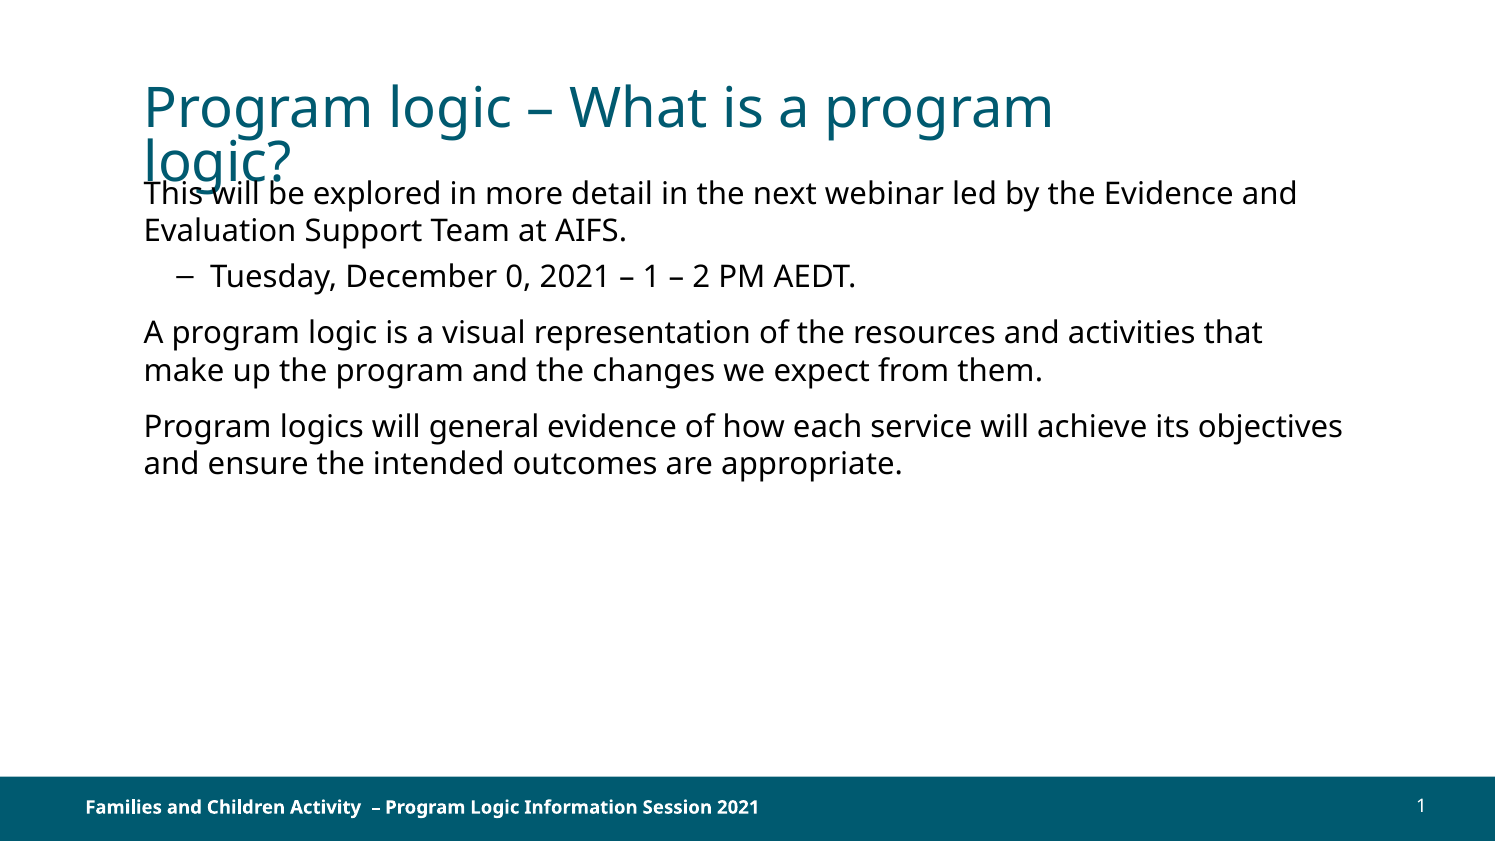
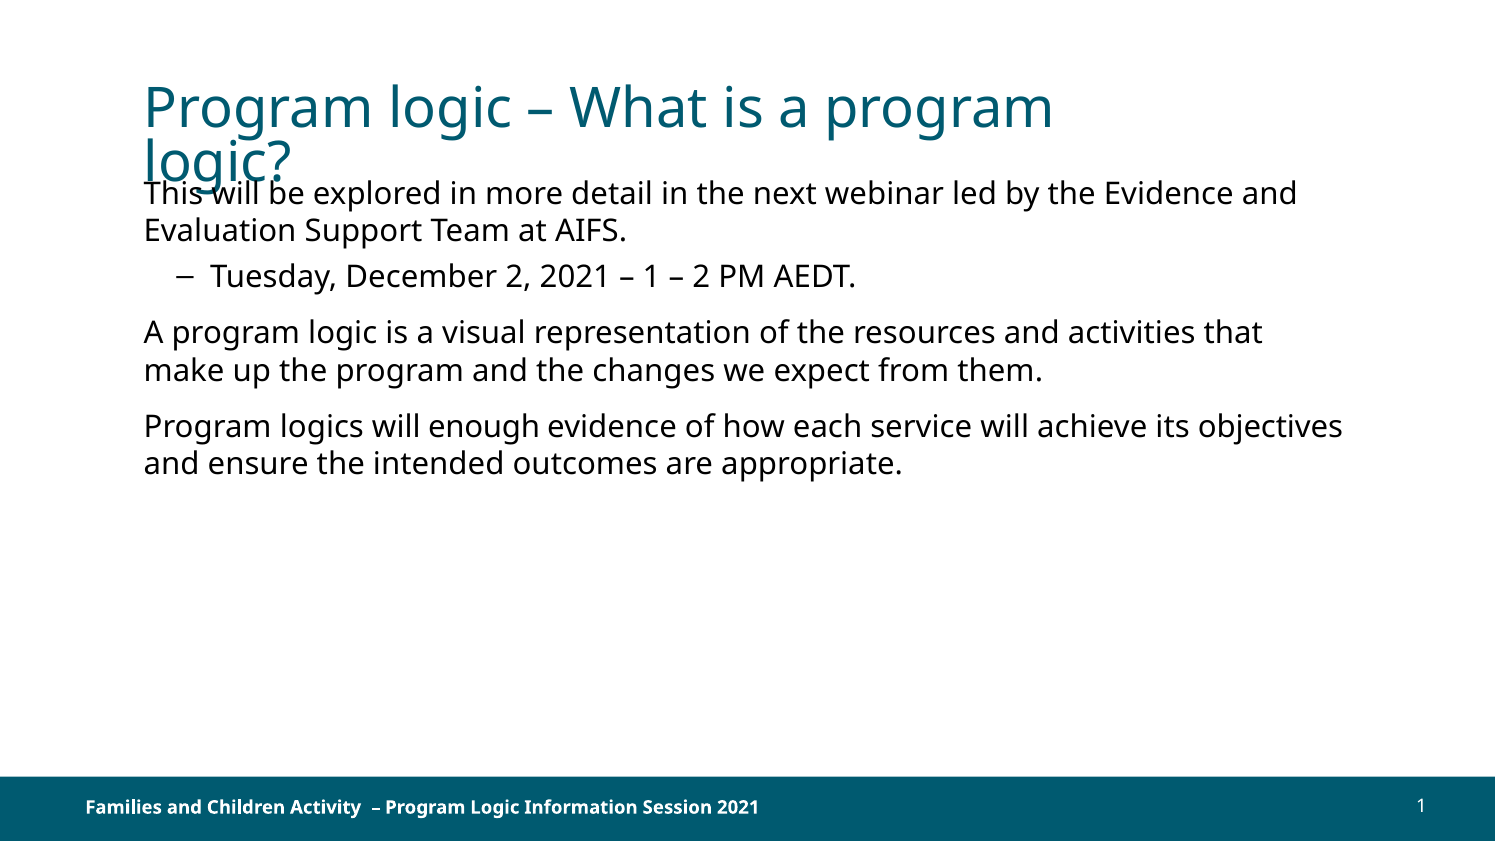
December 0: 0 -> 2
general: general -> enough
